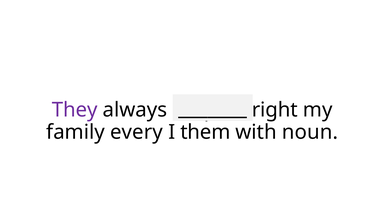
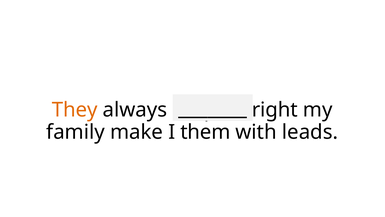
They colour: purple -> orange
every: every -> make
noun: noun -> leads
